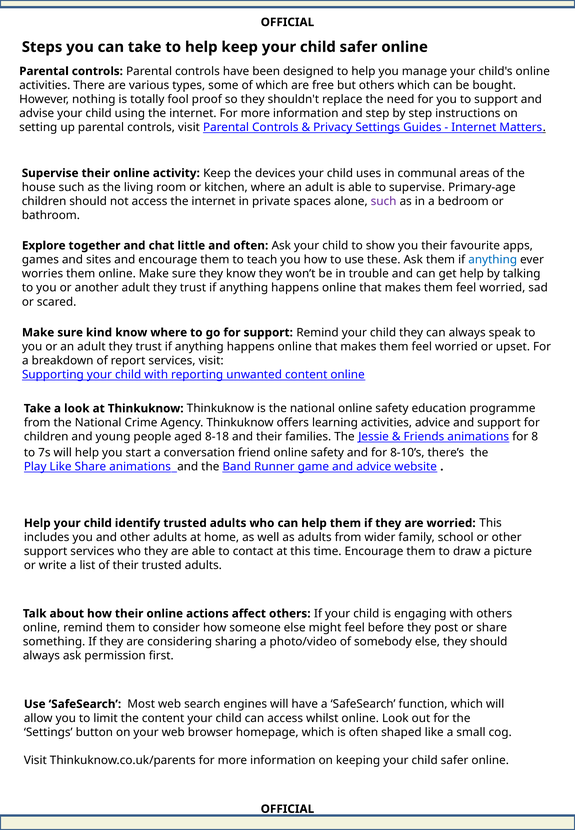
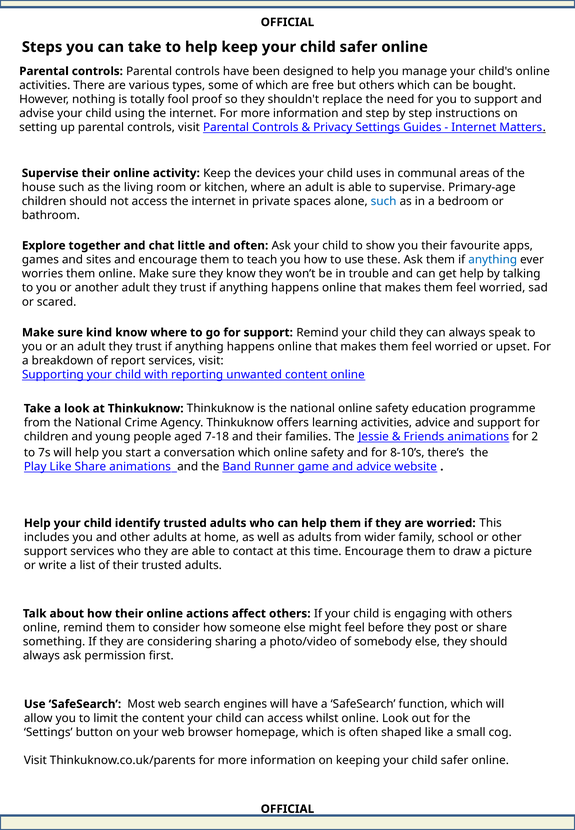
such at (384, 201) colour: purple -> blue
8-18: 8-18 -> 7-18
8: 8 -> 2
conversation friend: friend -> which
